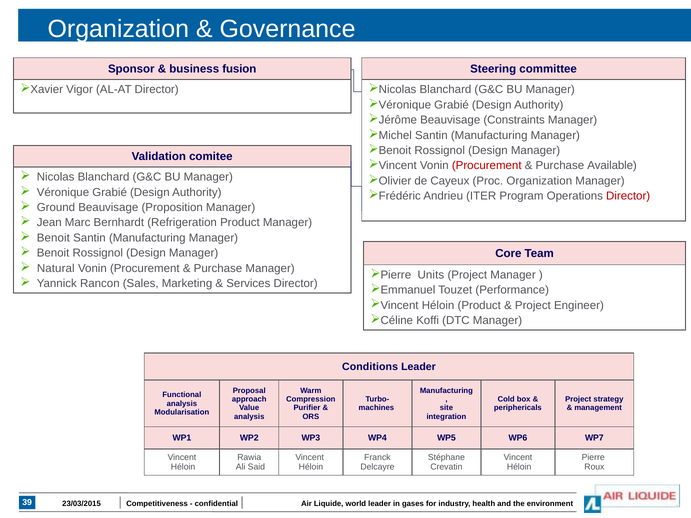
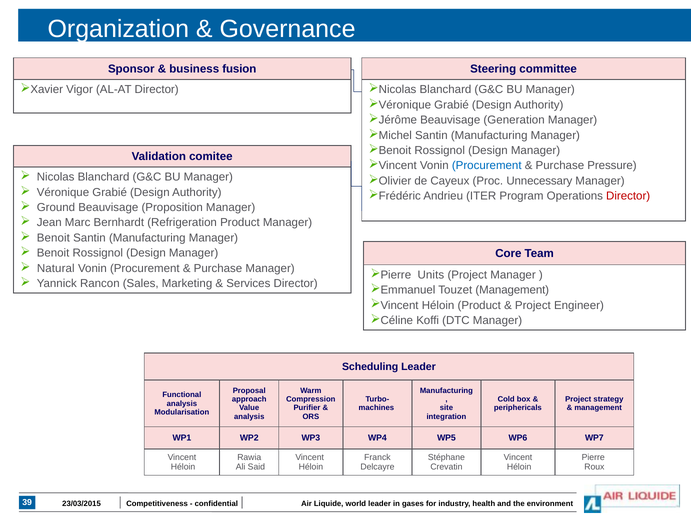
Constraints: Constraints -> Generation
Procurement at (487, 166) colour: red -> blue
Available: Available -> Pressure
Proc Organization: Organization -> Unnecessary
Touzet Performance: Performance -> Management
Conditions: Conditions -> Scheduling
